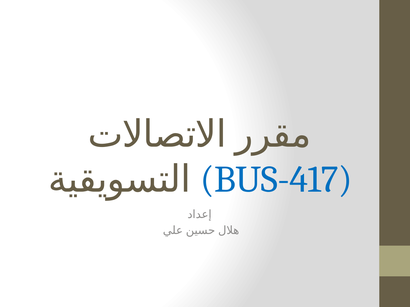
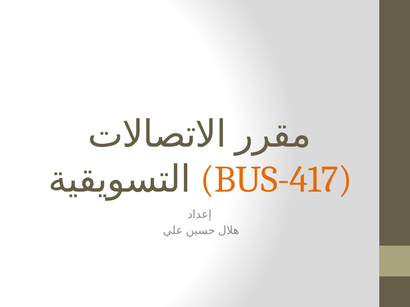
BUS-417 colour: blue -> orange
